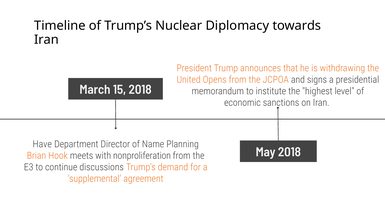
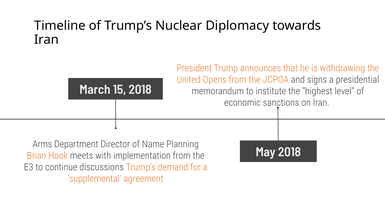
Have: Have -> Arms
nonproliferation: nonproliferation -> implementation
